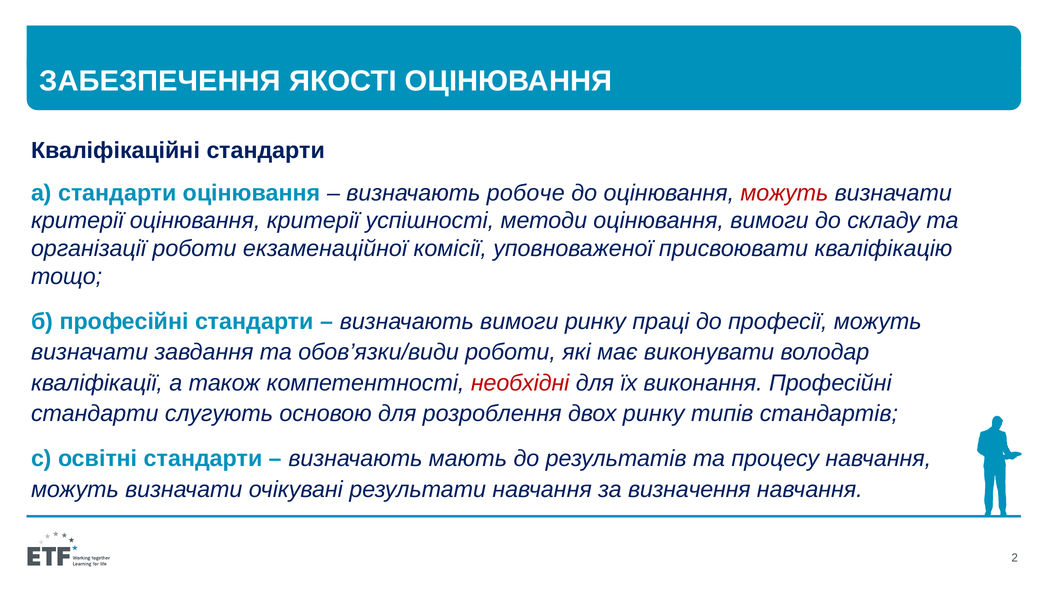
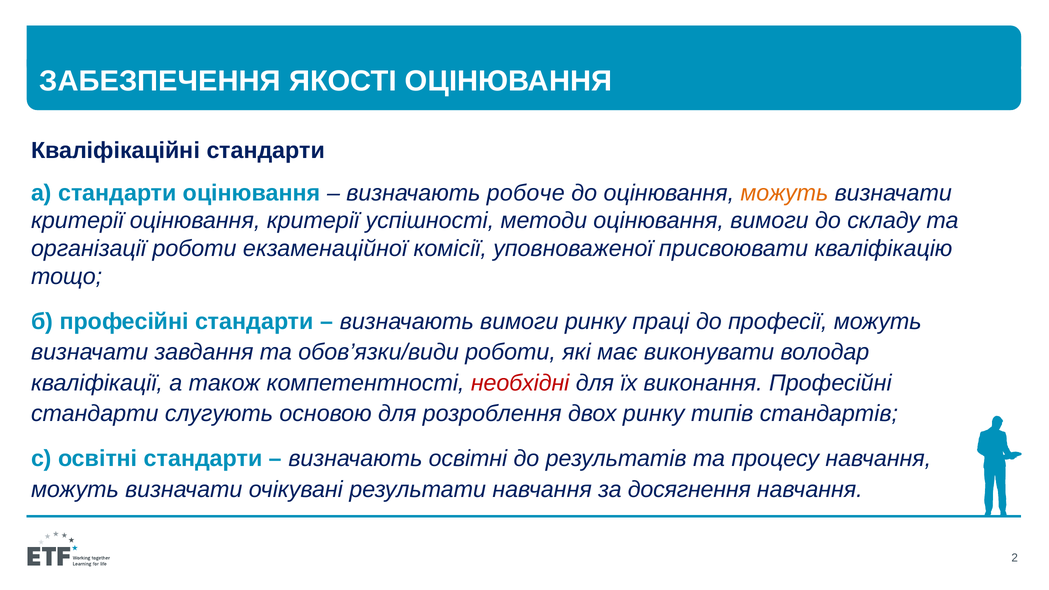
можуть at (784, 193) colour: red -> orange
визначають мають: мають -> освітні
визначення: визначення -> досягнення
